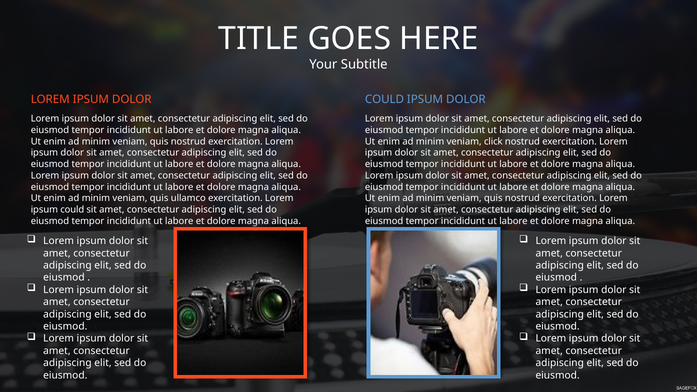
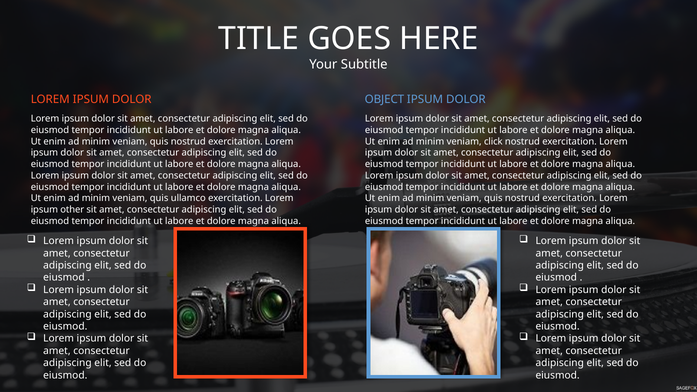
COULD at (384, 99): COULD -> OBJECT
ipsum could: could -> other
